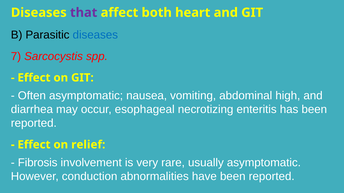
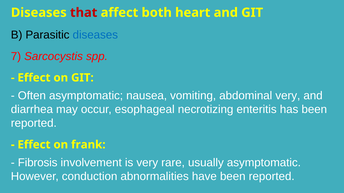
that colour: purple -> red
abdominal high: high -> very
relief: relief -> frank
